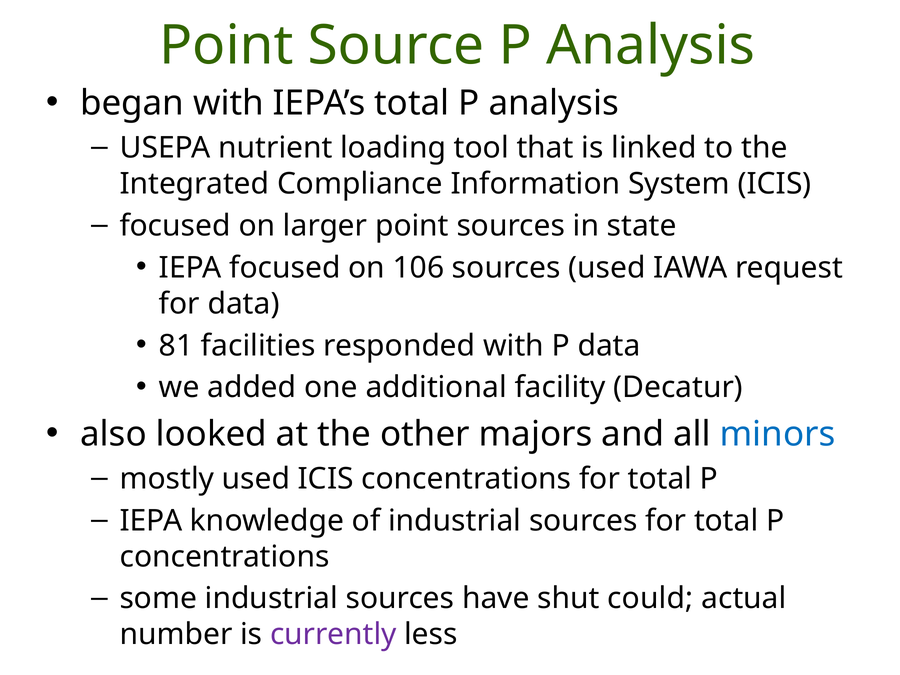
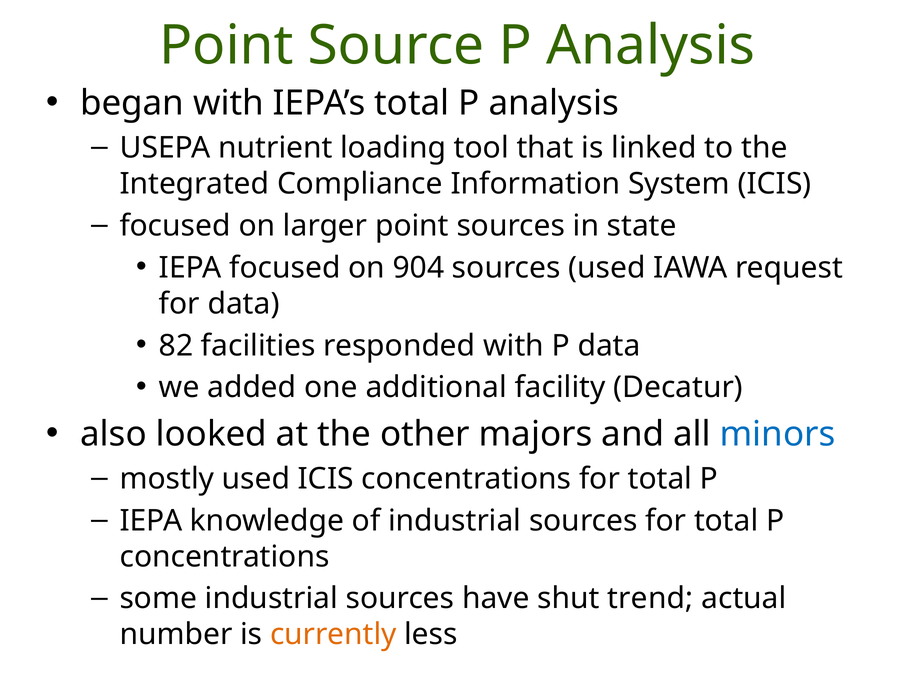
106: 106 -> 904
81: 81 -> 82
could: could -> trend
currently colour: purple -> orange
